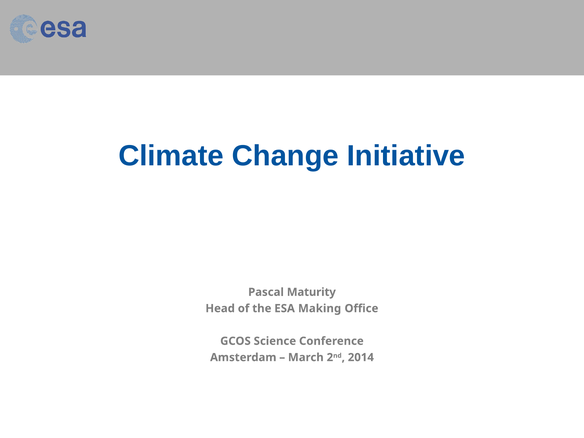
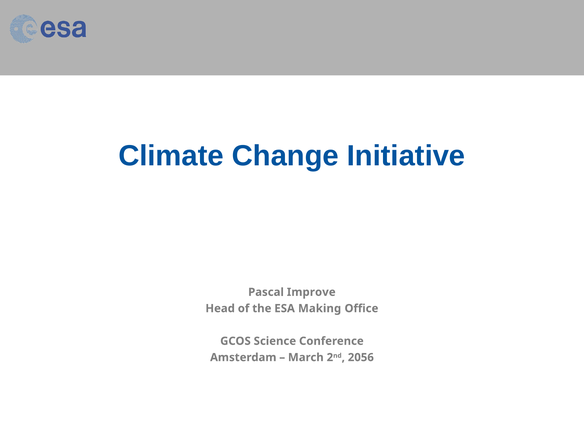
Maturity: Maturity -> Improve
2014: 2014 -> 2056
